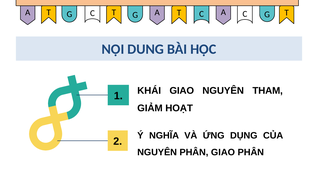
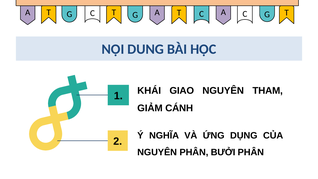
HOẠT: HOẠT -> CÁNH
PHÂN GIAO: GIAO -> BƯỞI
